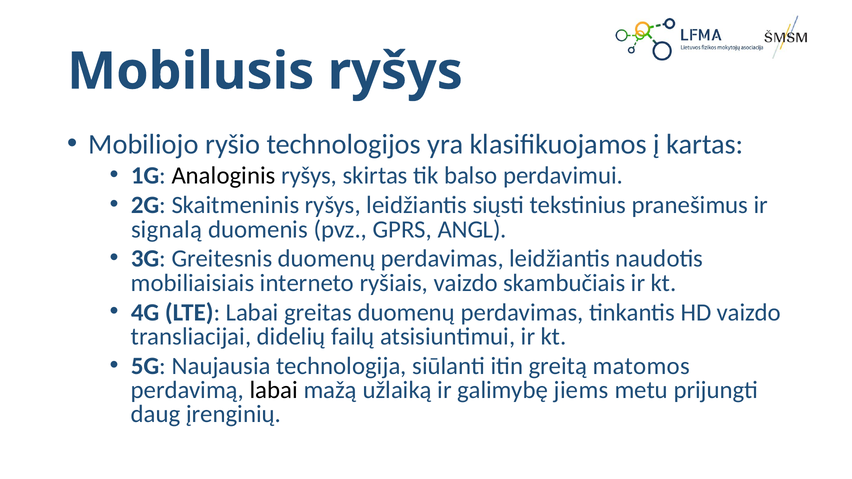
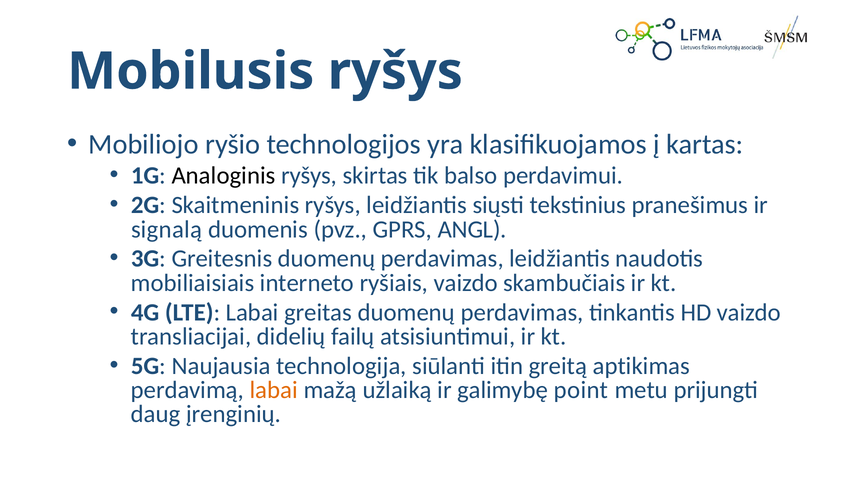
matomos: matomos -> aptikimas
labai at (274, 390) colour: black -> orange
jiems: jiems -> point
